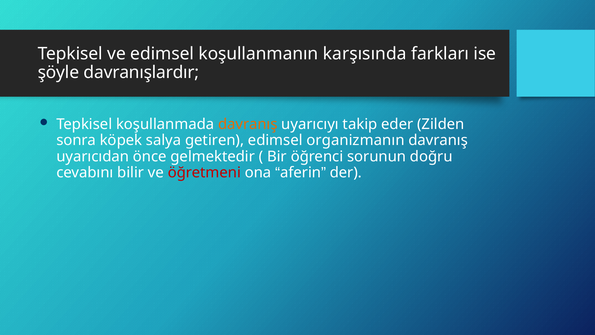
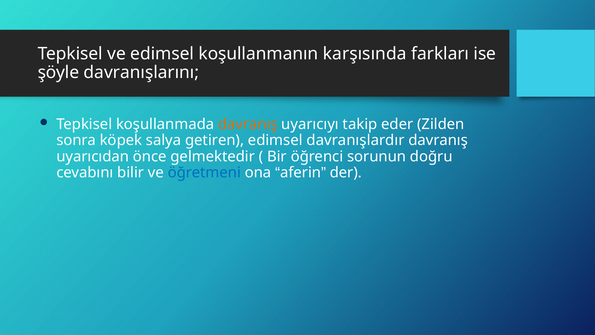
davranışlardır: davranışlardır -> davranışlarını
organizmanın: organizmanın -> davranışlardır
öğretmeni colour: red -> blue
